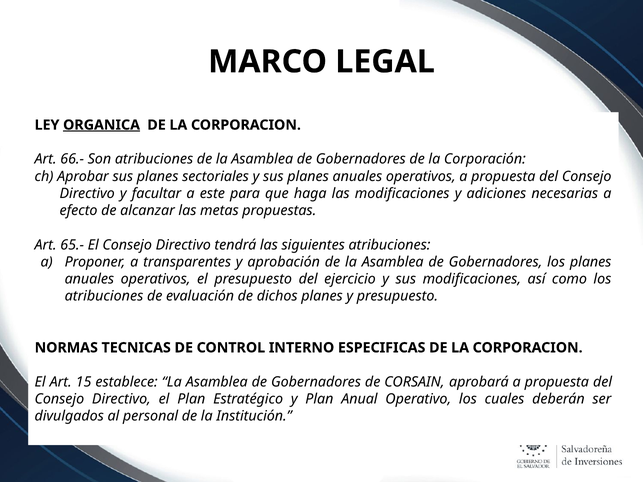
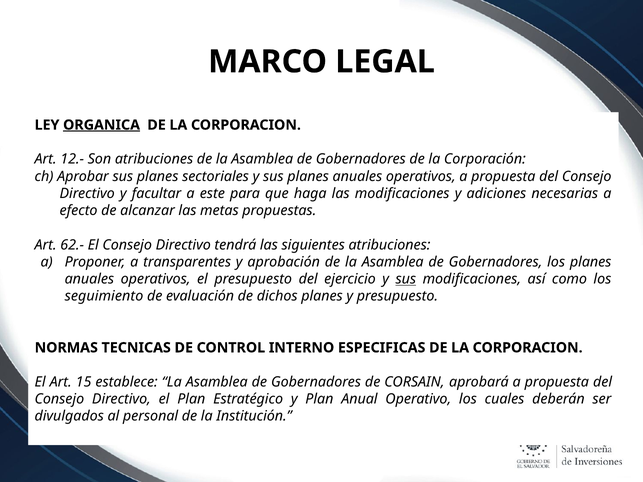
66.-: 66.- -> 12.-
65.-: 65.- -> 62.-
sus at (406, 279) underline: none -> present
atribuciones at (104, 296): atribuciones -> seguimiento
